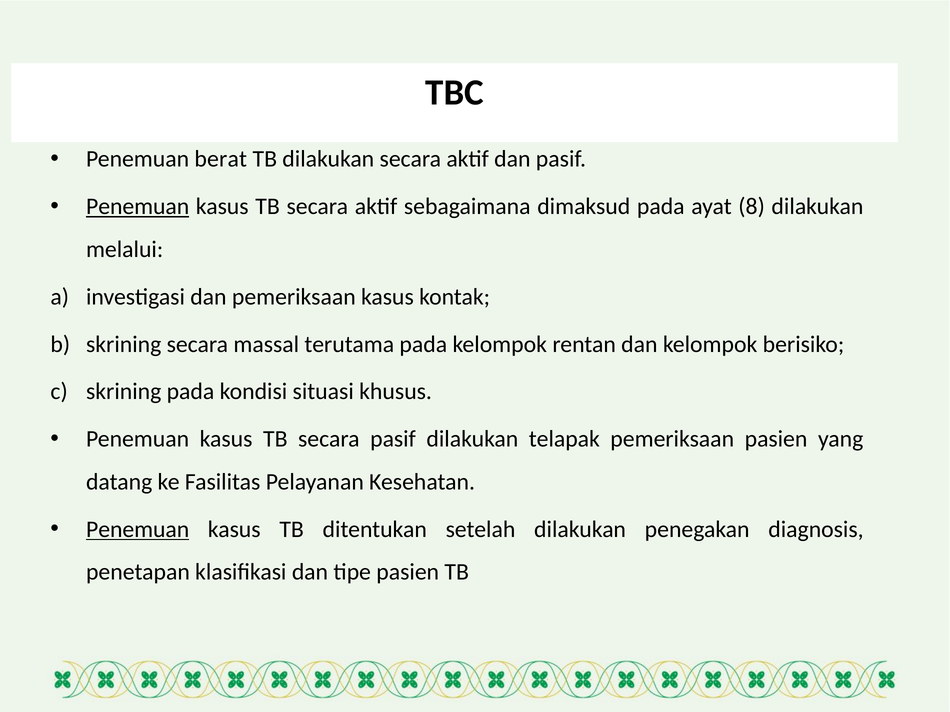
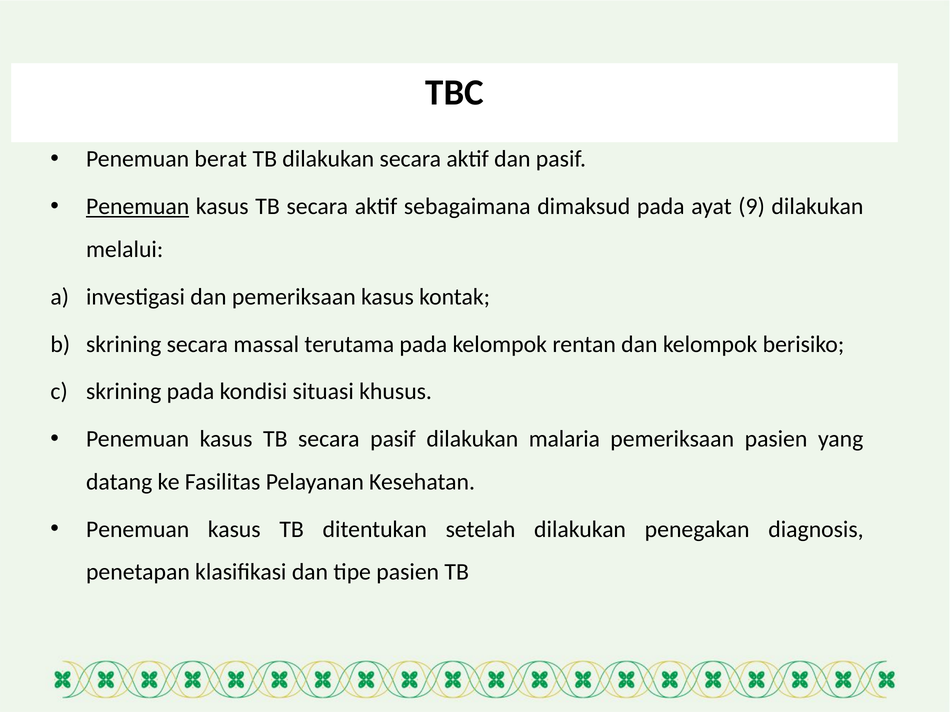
8: 8 -> 9
telapak: telapak -> malaria
Penemuan at (138, 530) underline: present -> none
